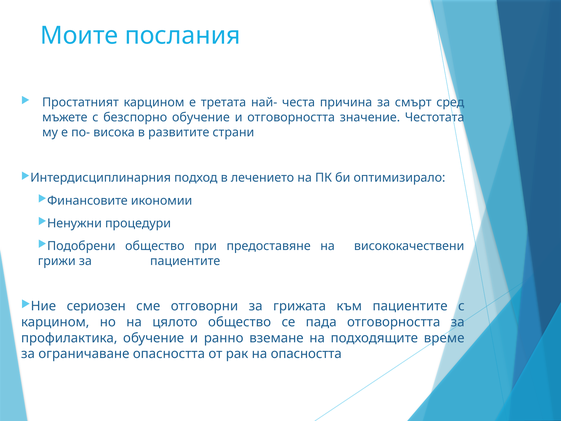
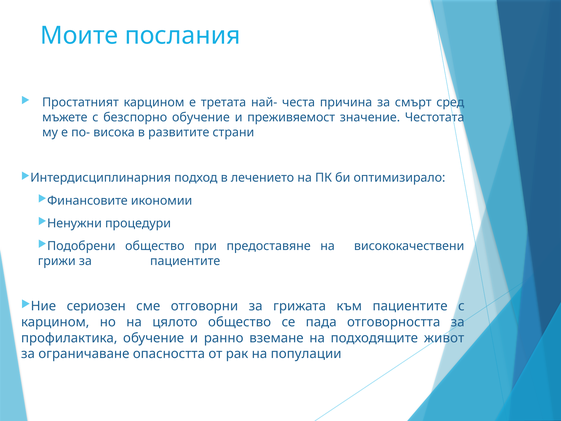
и отговорността: отговорността -> преживяемост
време: време -> живот
на опасността: опасността -> популации
